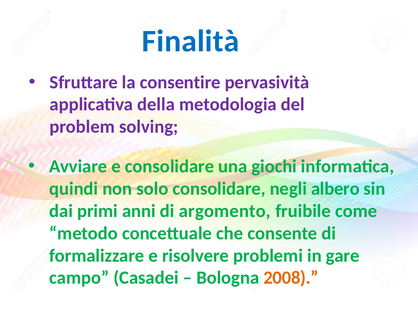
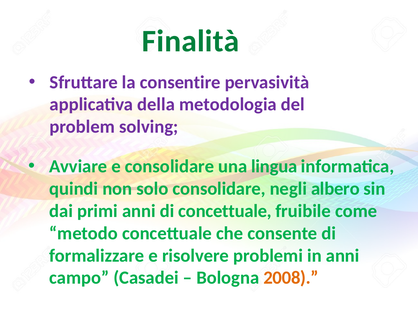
Finalità colour: blue -> green
giochi: giochi -> lingua
di argomento: argomento -> concettuale
in gare: gare -> anni
